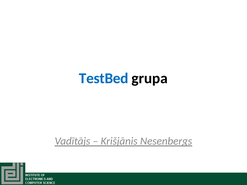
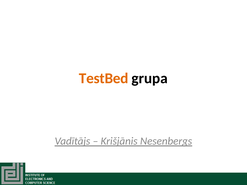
TestBed colour: blue -> orange
